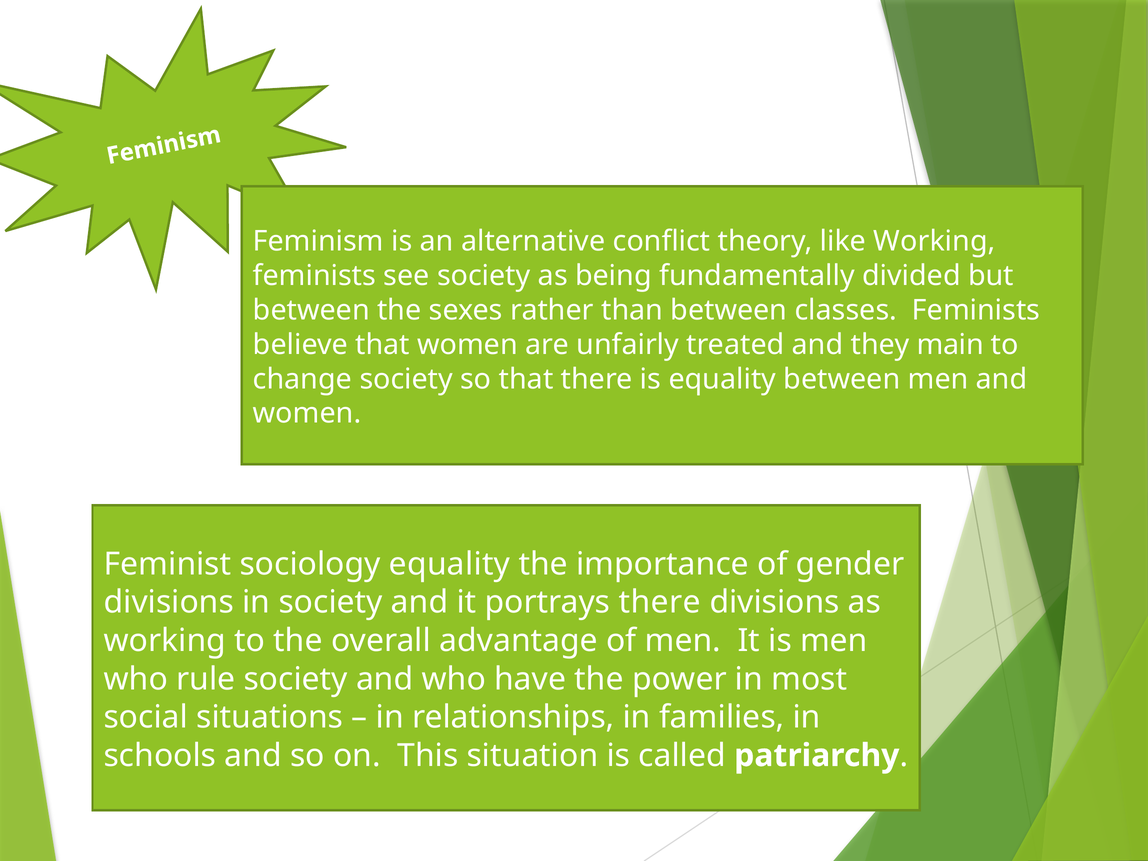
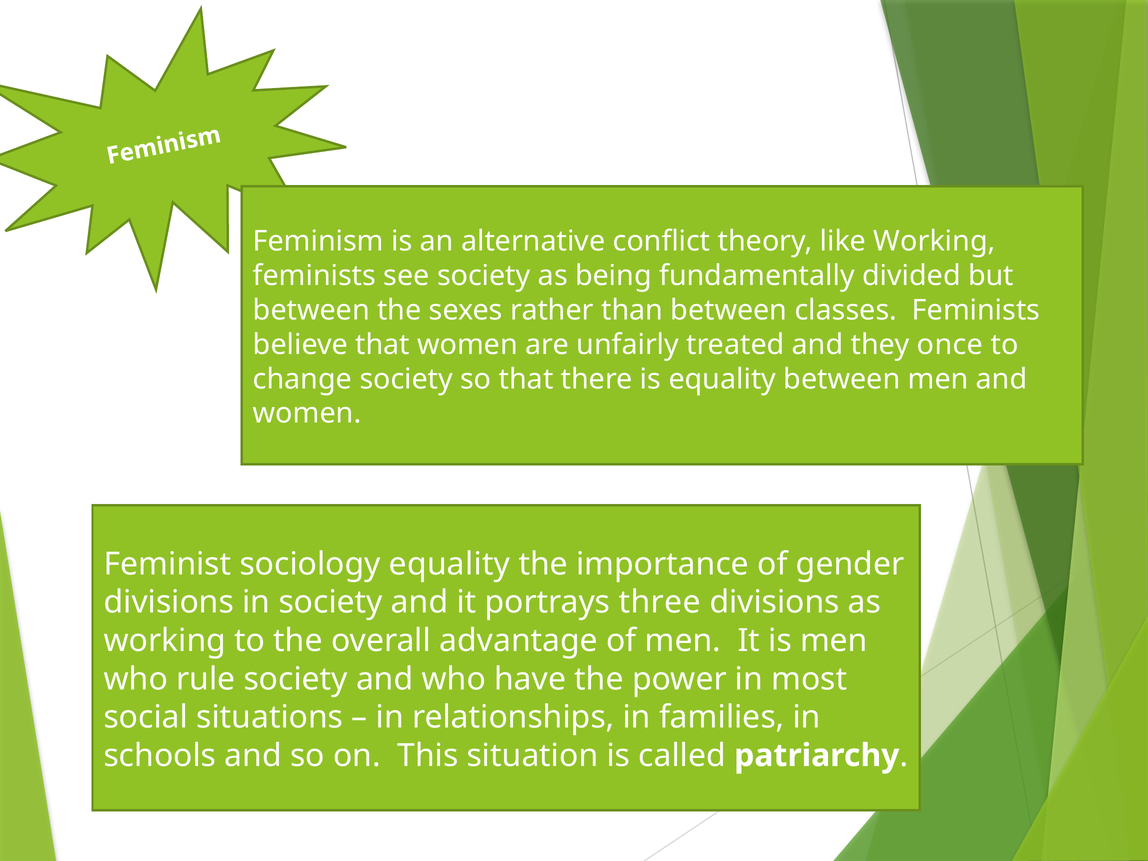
main: main -> once
portrays there: there -> three
